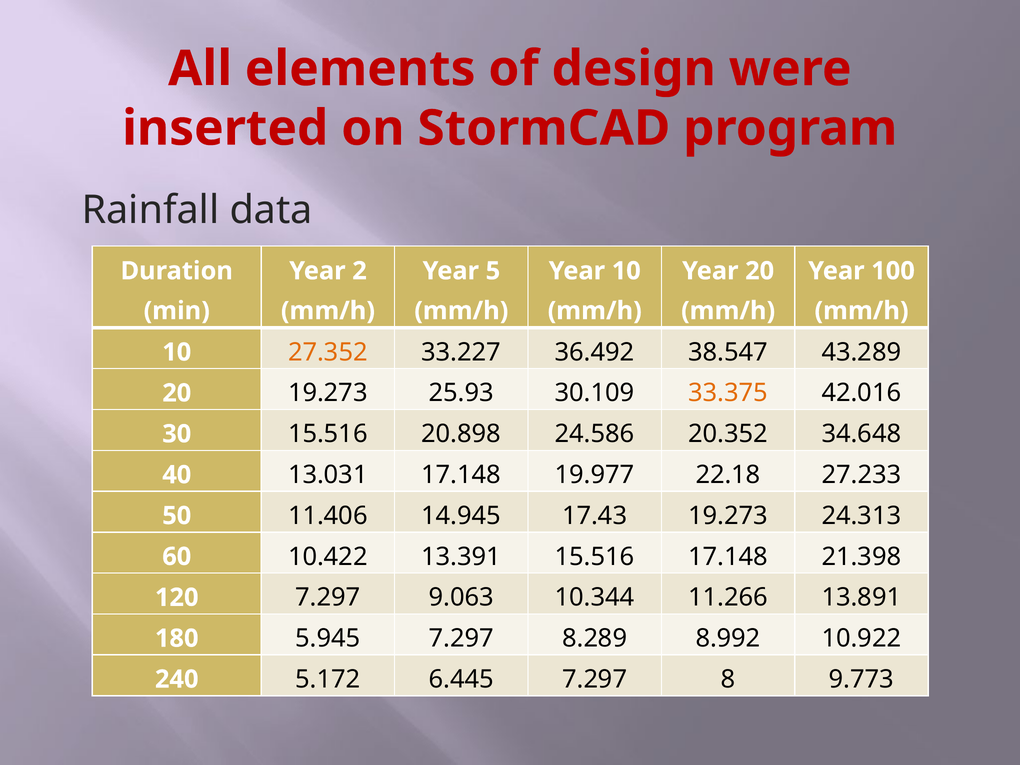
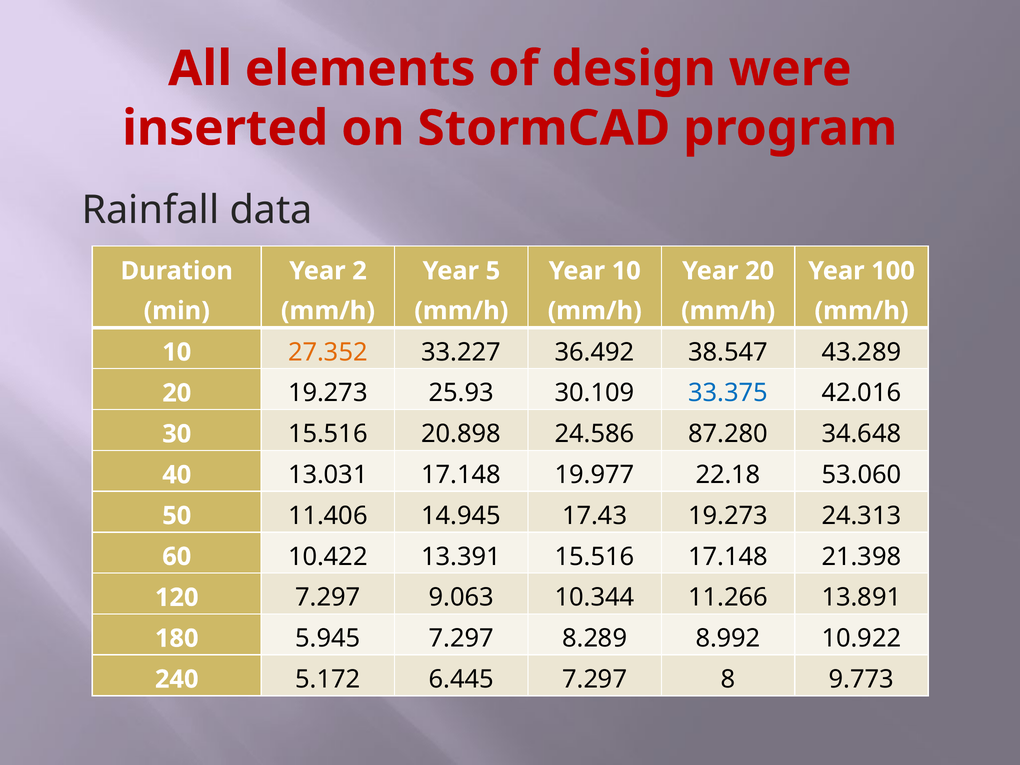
33.375 colour: orange -> blue
20.352: 20.352 -> 87.280
27.233: 27.233 -> 53.060
